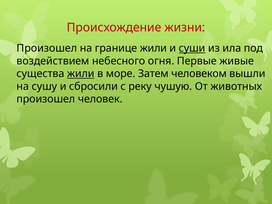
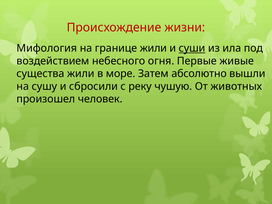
Произошел at (47, 48): Произошел -> Мифология
жили at (81, 74) underline: present -> none
человеком: человеком -> абсолютно
